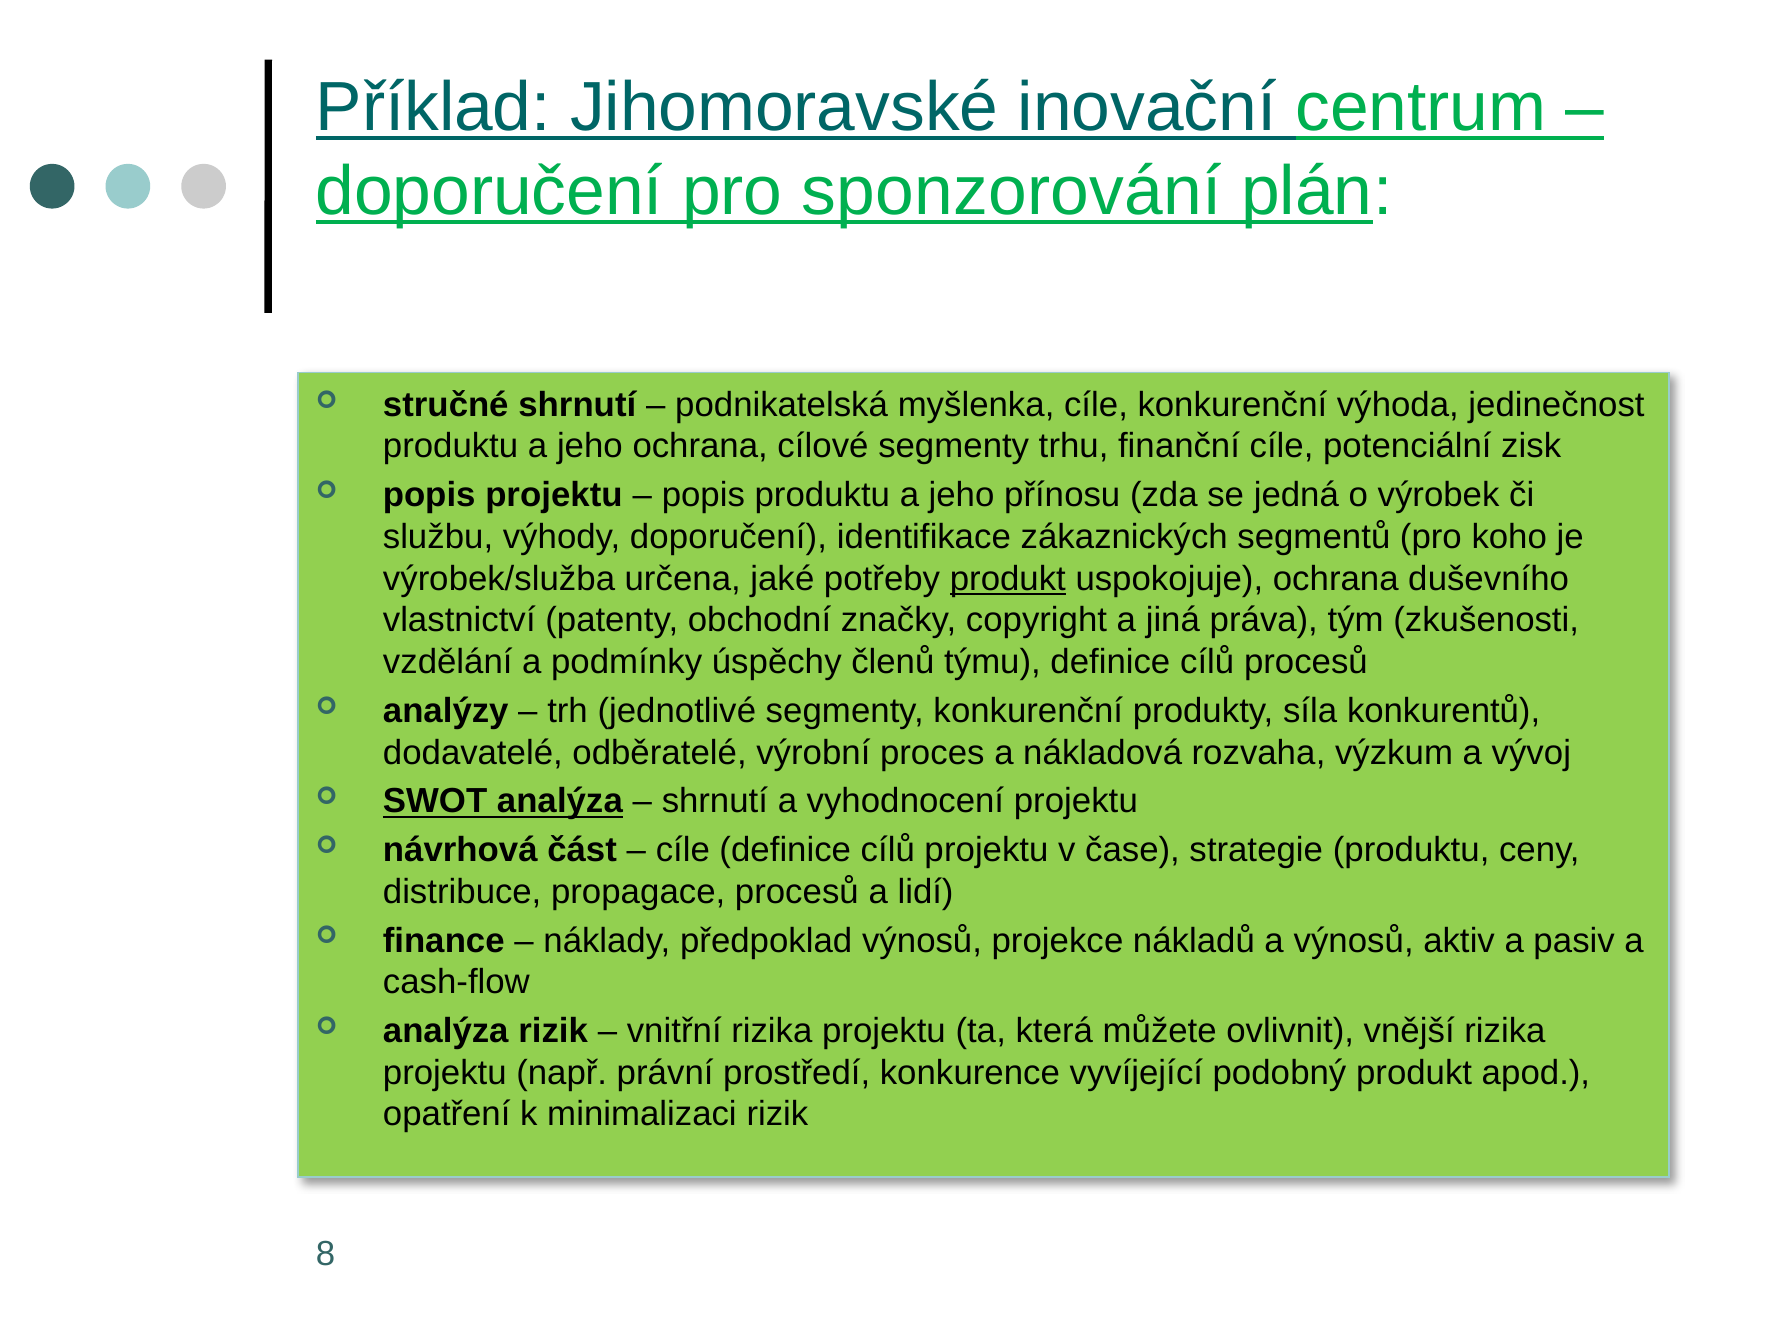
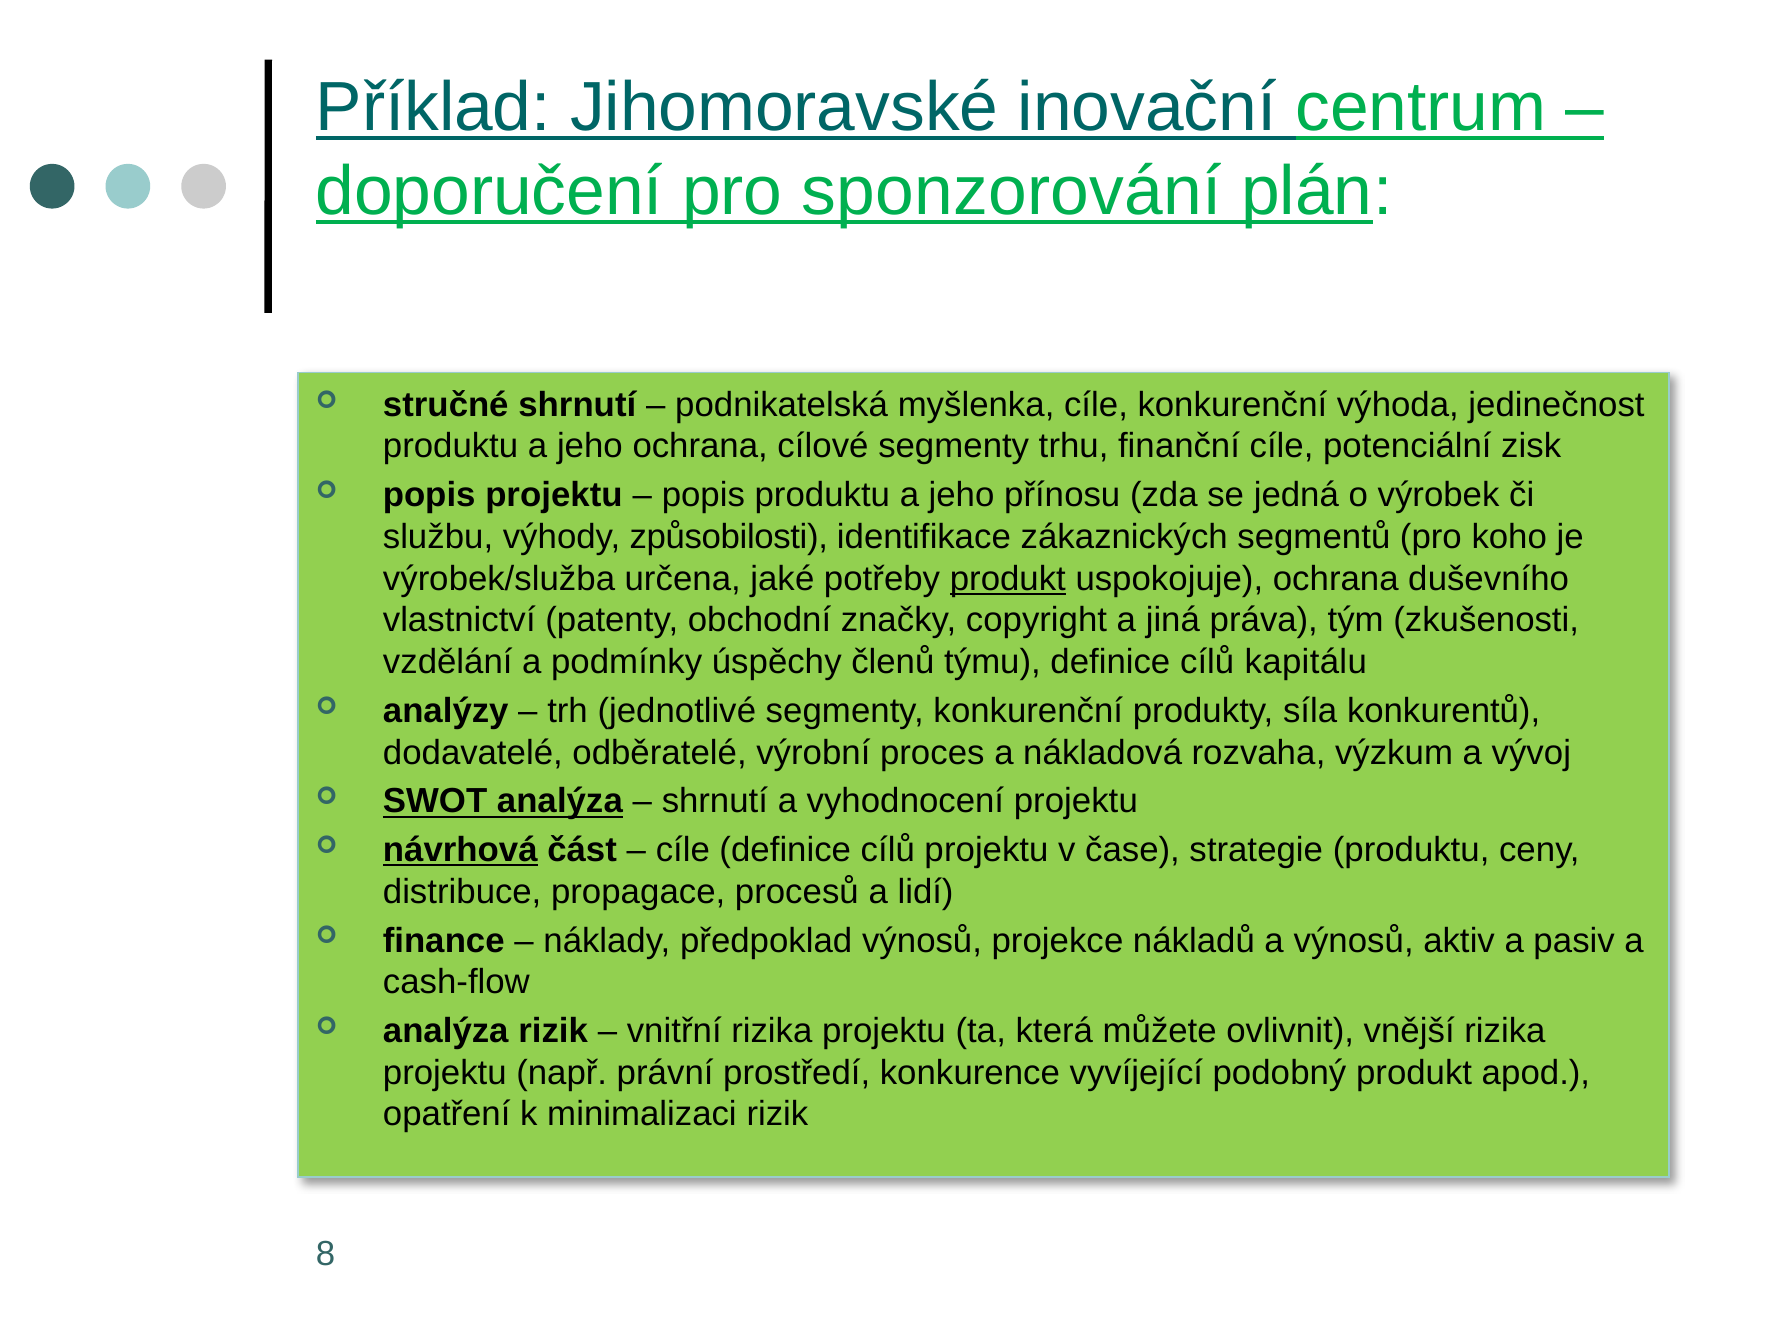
výhody doporučení: doporučení -> způsobilosti
cílů procesů: procesů -> kapitálu
návrhová underline: none -> present
